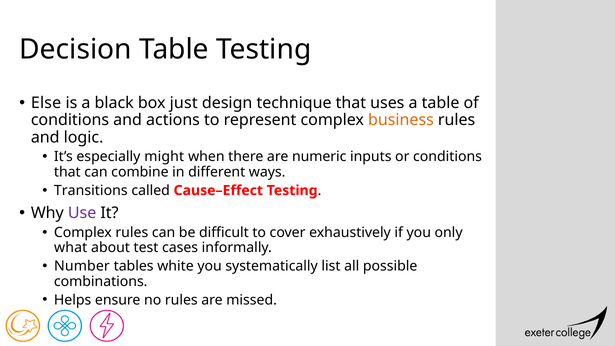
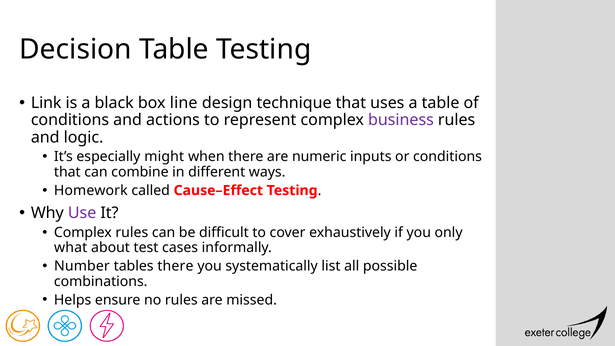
Else: Else -> Link
just: just -> line
business colour: orange -> purple
Transitions: Transitions -> Homework
tables white: white -> there
